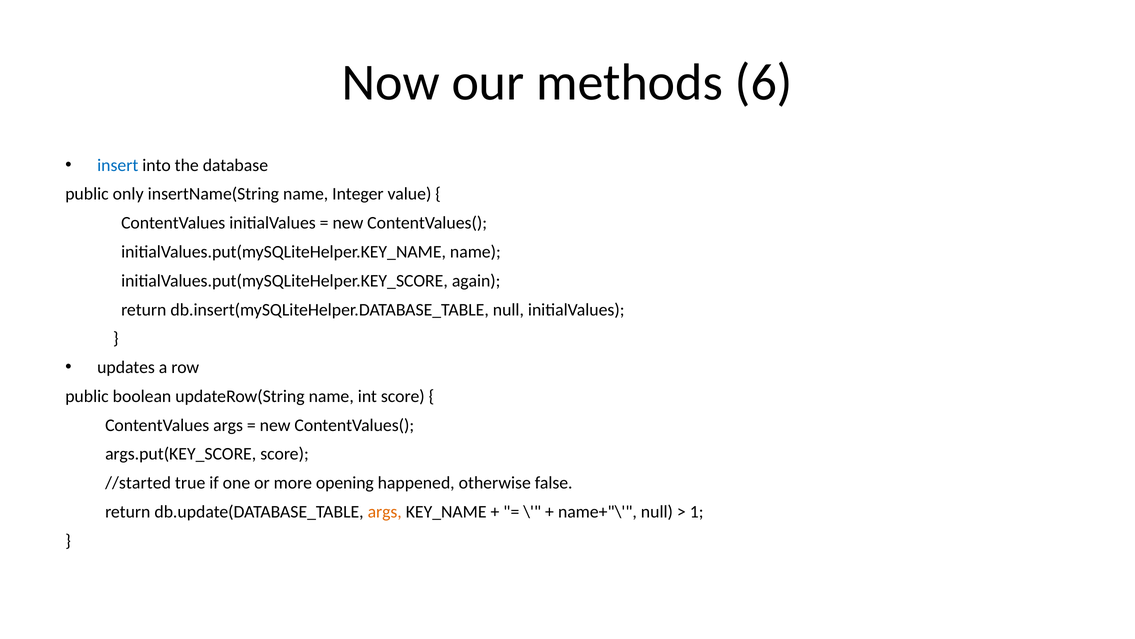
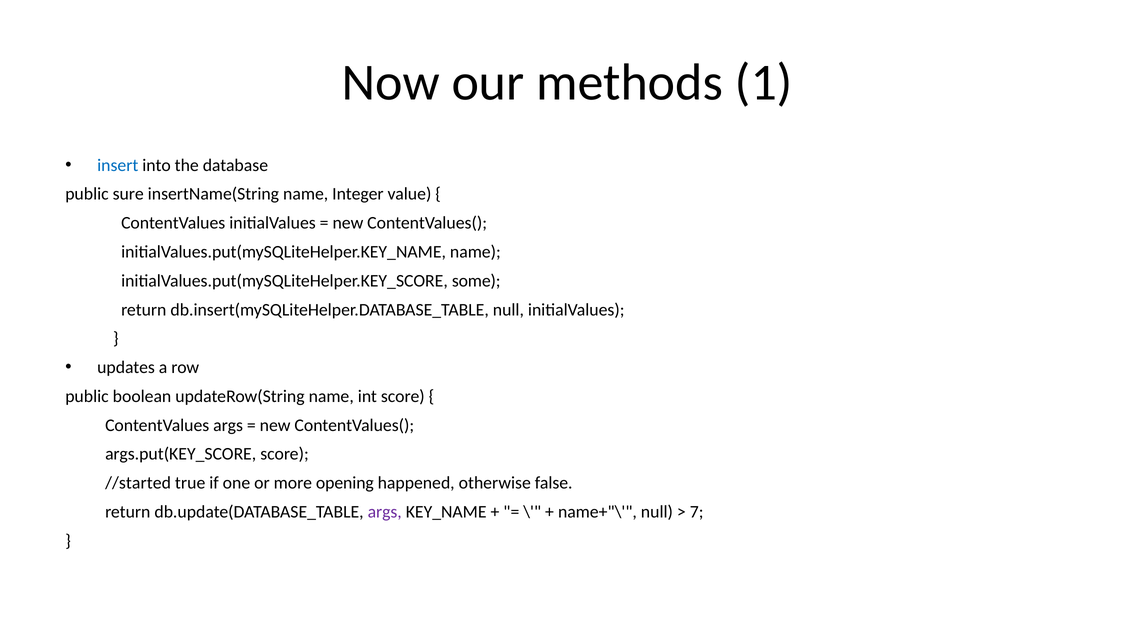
6: 6 -> 1
only: only -> sure
again: again -> some
args at (385, 511) colour: orange -> purple
1: 1 -> 7
